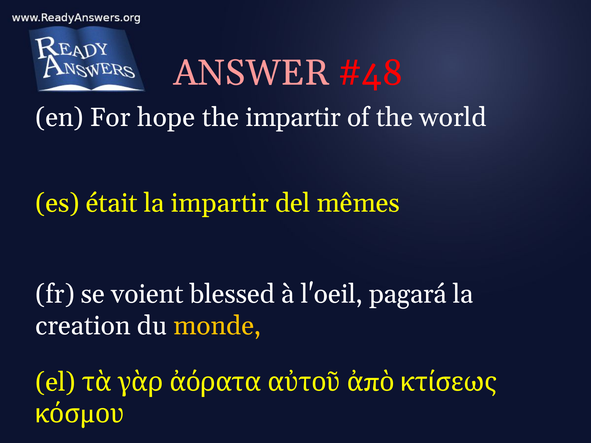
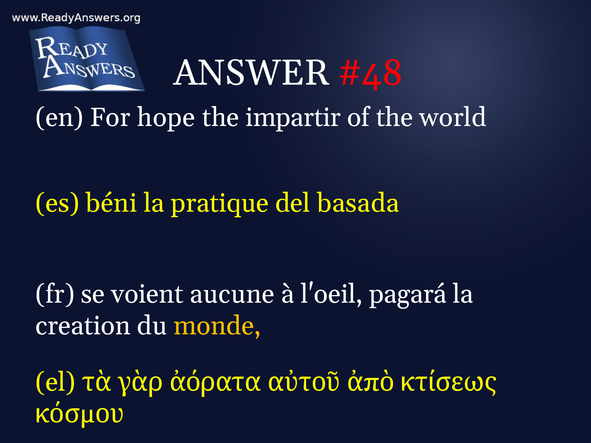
ANSWER colour: pink -> white
était: était -> béni
la impartir: impartir -> pratique
mêmes: mêmes -> basada
blessed: blessed -> aucune
